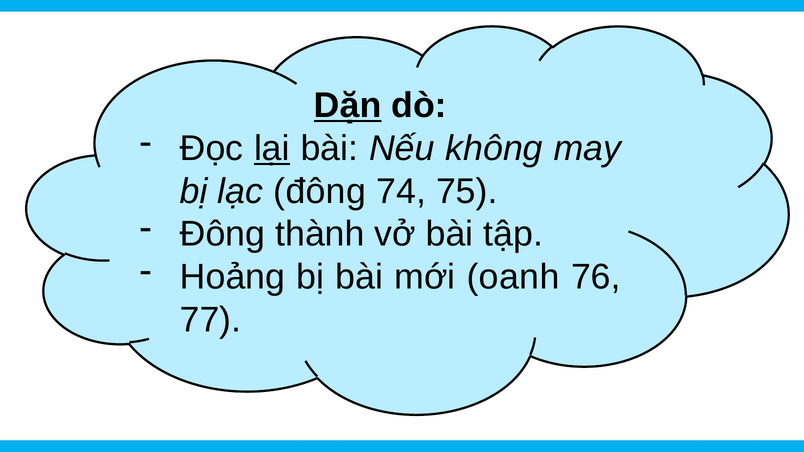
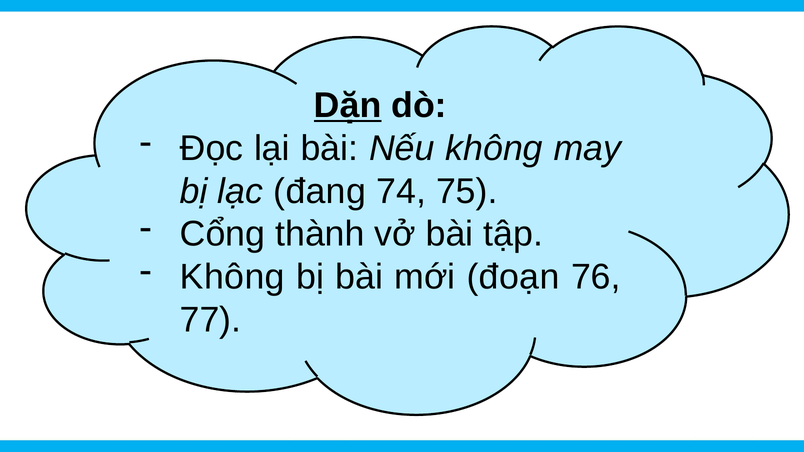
lại underline: present -> none
lạc đông: đông -> đang
Đông at (223, 234): Đông -> Cổng
Hoảng at (232, 277): Hoảng -> Không
oanh: oanh -> đoạn
